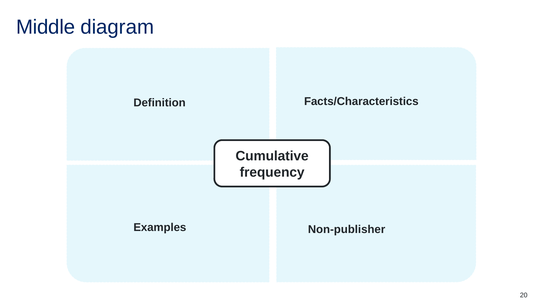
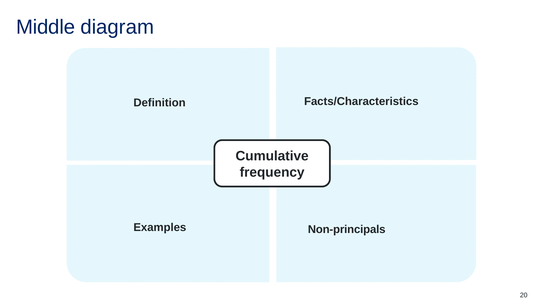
Non-publisher: Non-publisher -> Non-principals
